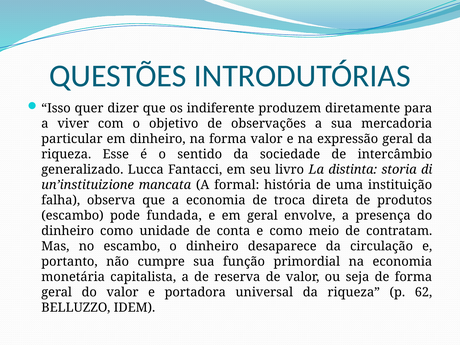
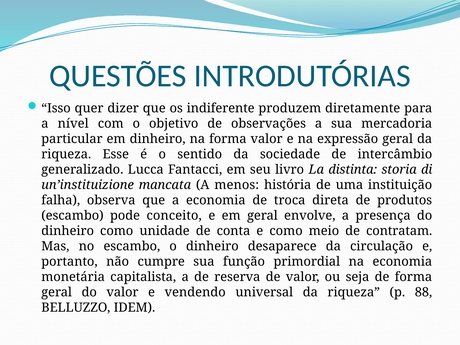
viver: viver -> nível
formal: formal -> menos
fundada: fundada -> conceito
portadora: portadora -> vendendo
62: 62 -> 88
